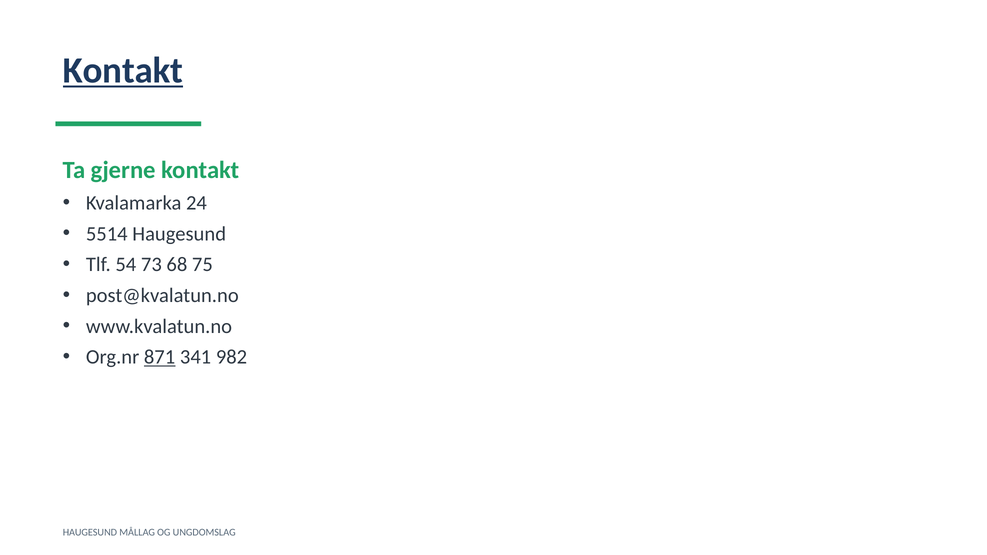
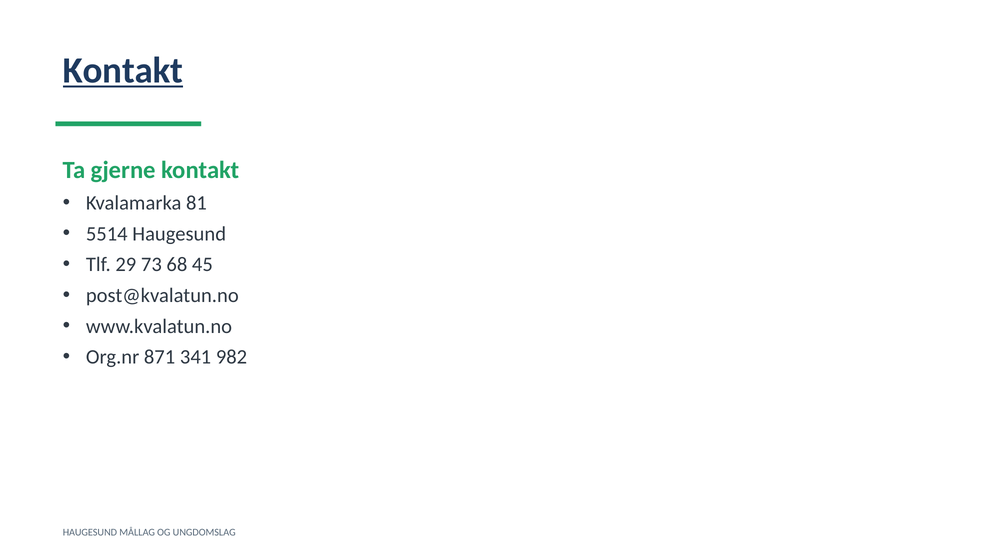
24: 24 -> 81
54: 54 -> 29
75: 75 -> 45
871 underline: present -> none
